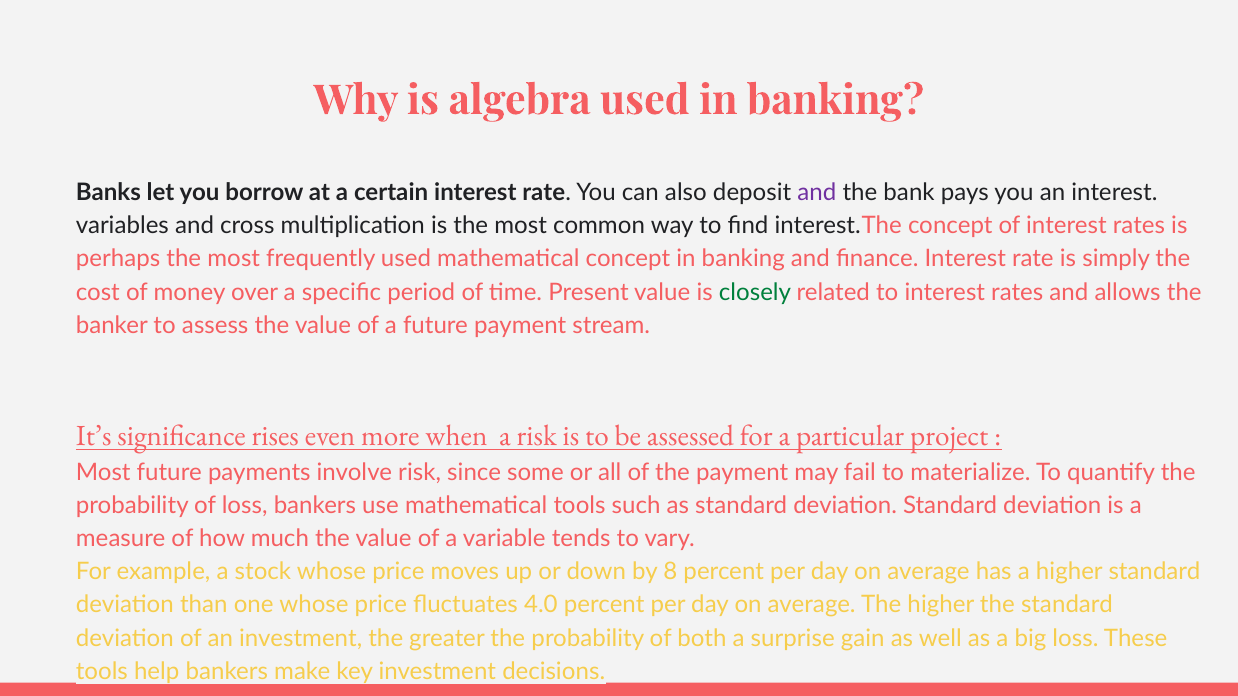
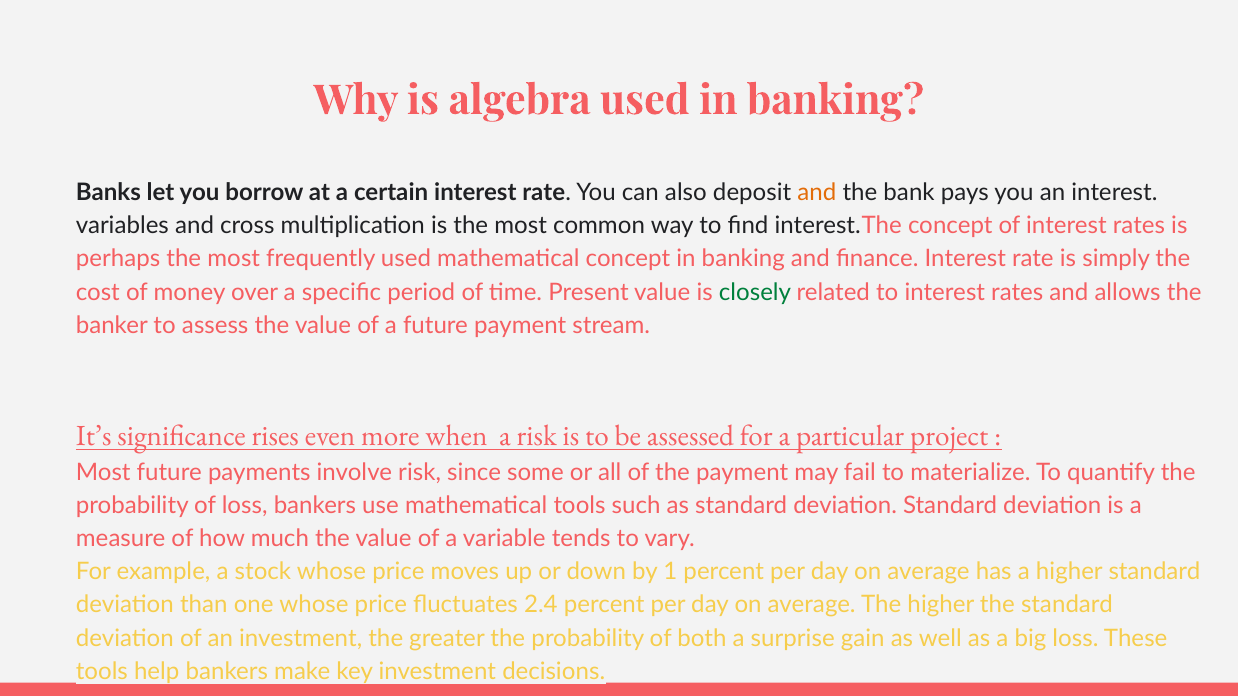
and at (817, 193) colour: purple -> orange
8: 8 -> 1
4.0: 4.0 -> 2.4
